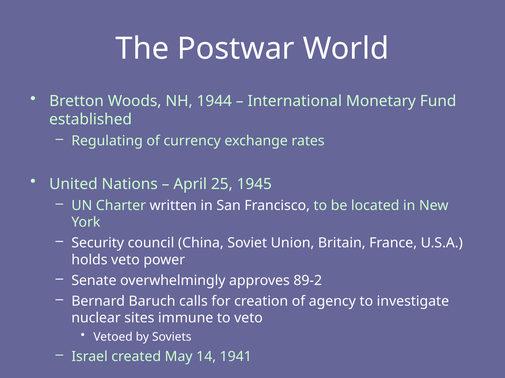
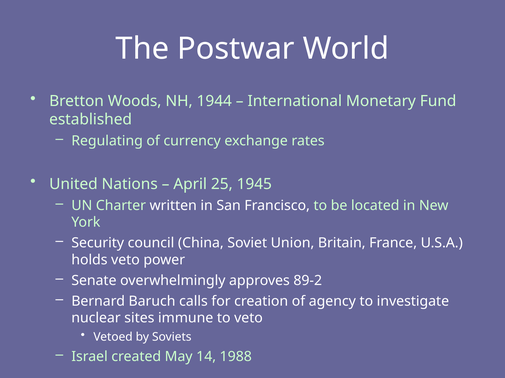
1941: 1941 -> 1988
